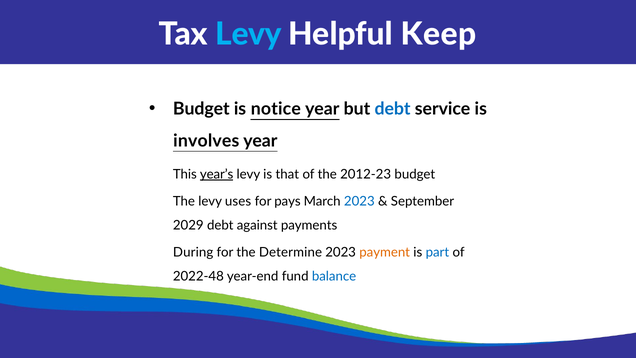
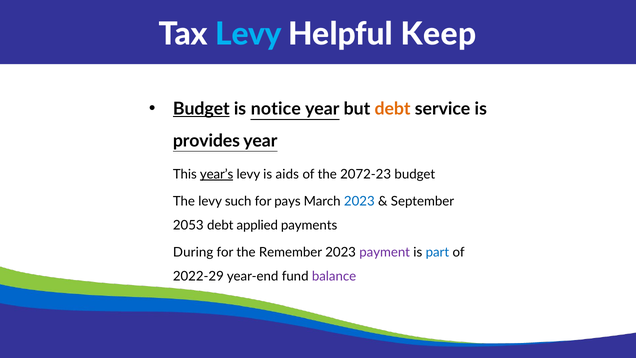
Budget at (201, 109) underline: none -> present
debt at (393, 109) colour: blue -> orange
involves: involves -> provides
that: that -> aids
2012-23: 2012-23 -> 2072-23
uses: uses -> such
2029: 2029 -> 2053
against: against -> applied
Determine: Determine -> Remember
payment colour: orange -> purple
2022-48: 2022-48 -> 2022-29
balance colour: blue -> purple
